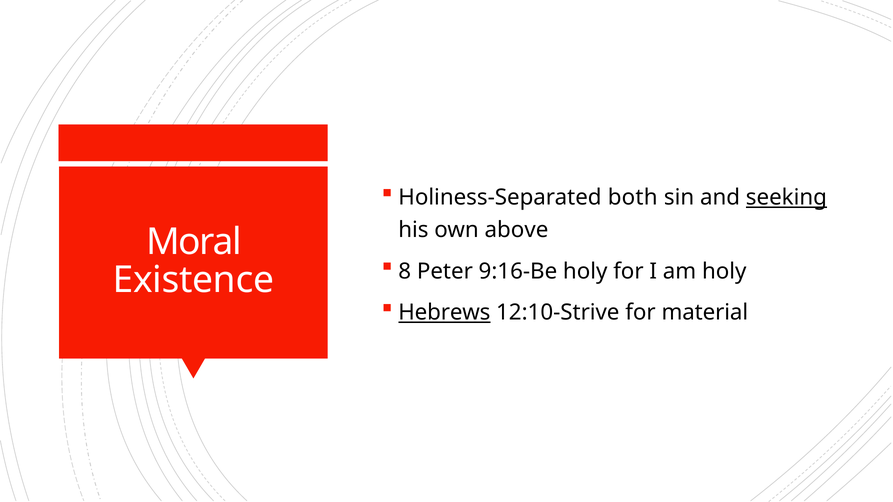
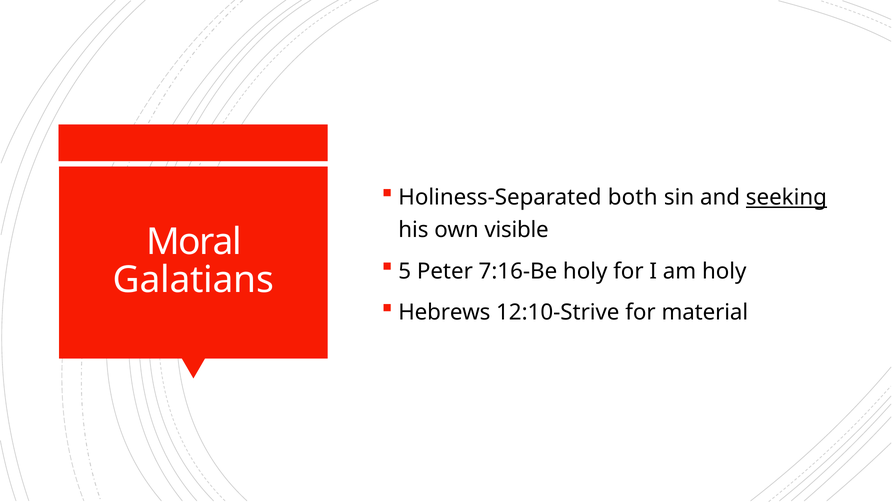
above: above -> visible
8: 8 -> 5
9:16-Be: 9:16-Be -> 7:16-Be
Existence: Existence -> Galatians
Hebrews underline: present -> none
